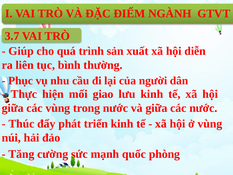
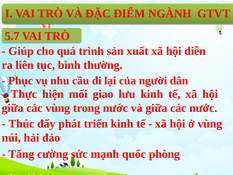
3.7: 3.7 -> 5.7
